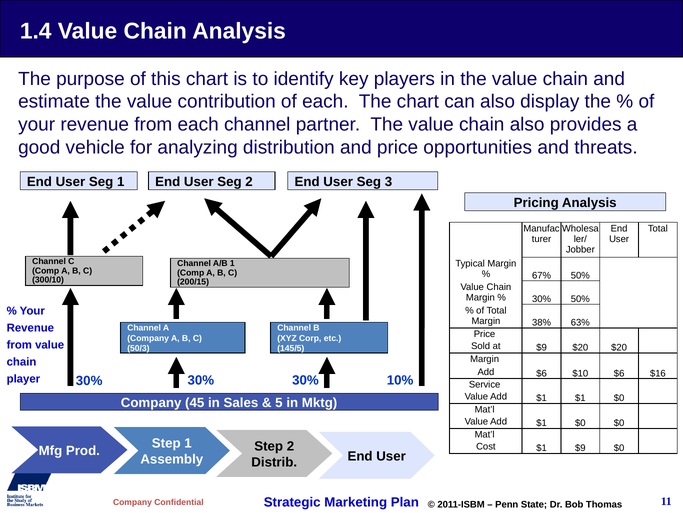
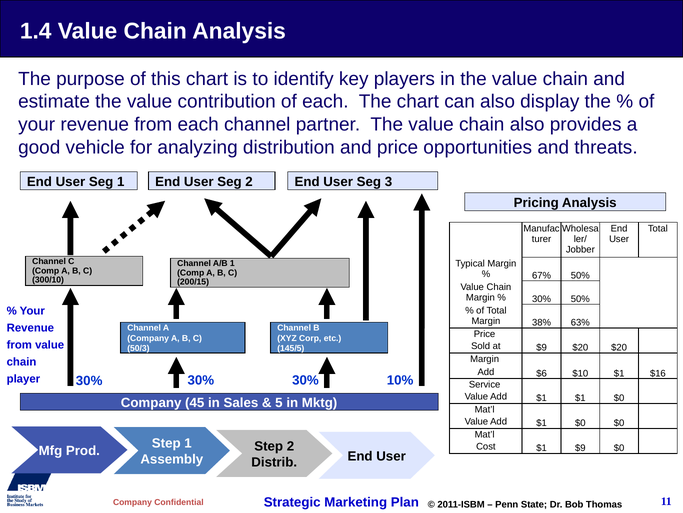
$10 $6: $6 -> $1
